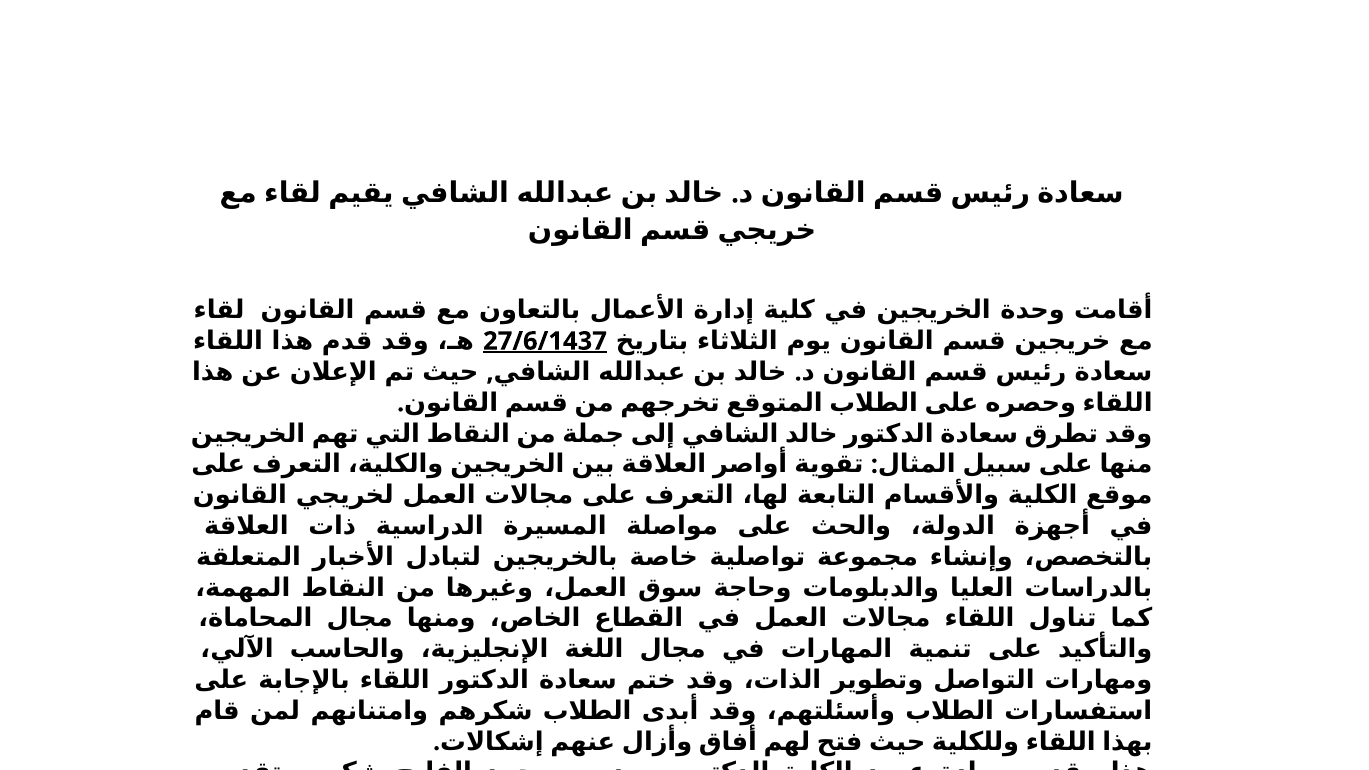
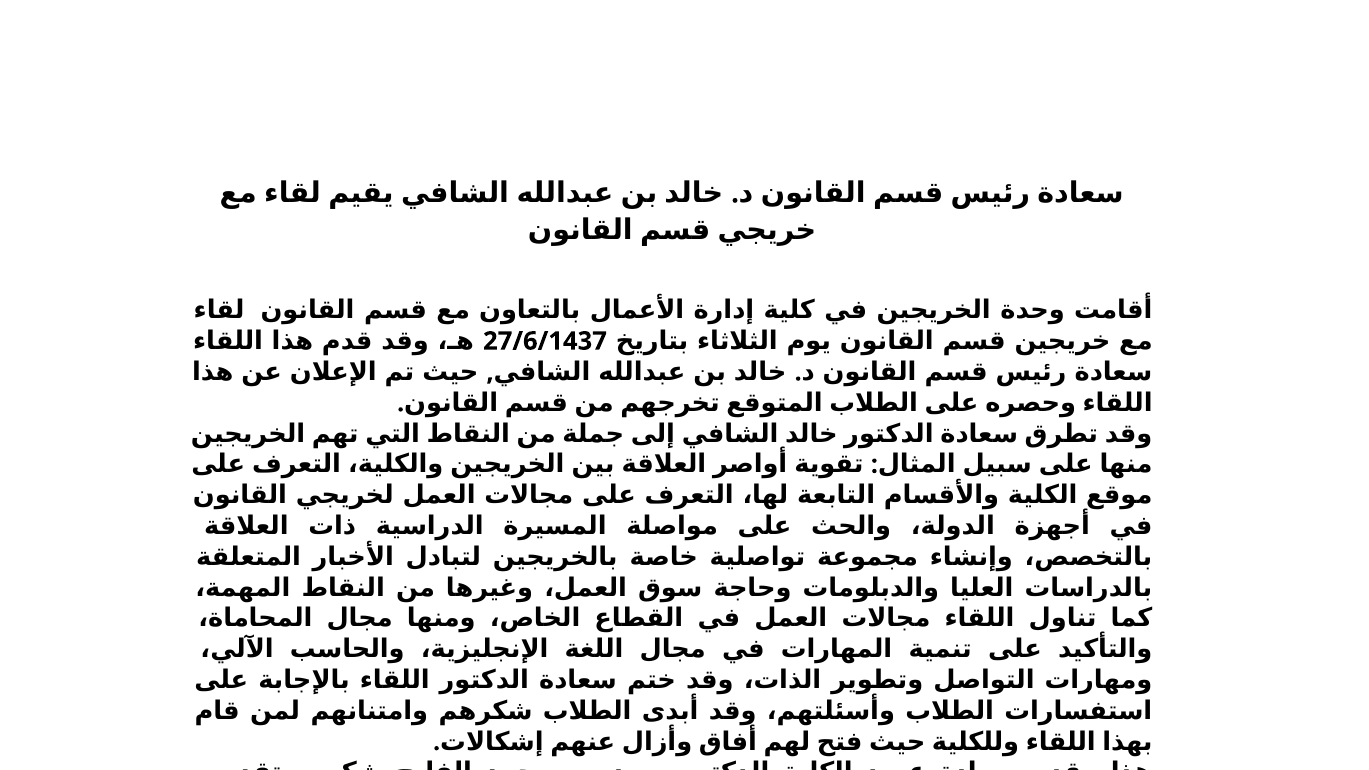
27/6/1437 underline: present -> none
